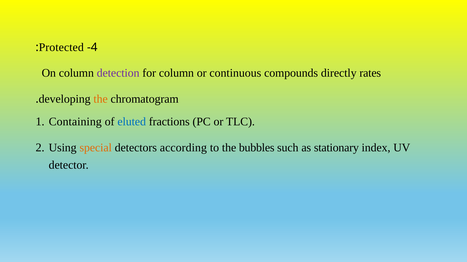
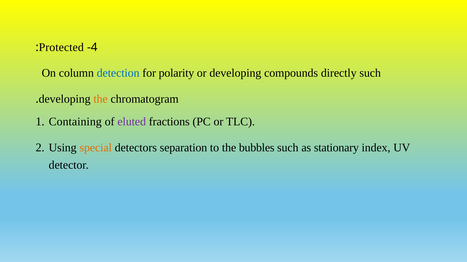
detection colour: purple -> blue
for column: column -> polarity
or continuous: continuous -> developing
directly rates: rates -> such
eluted colour: blue -> purple
according: according -> separation
